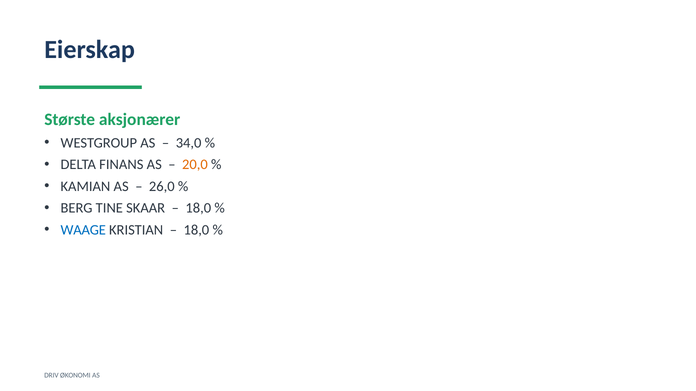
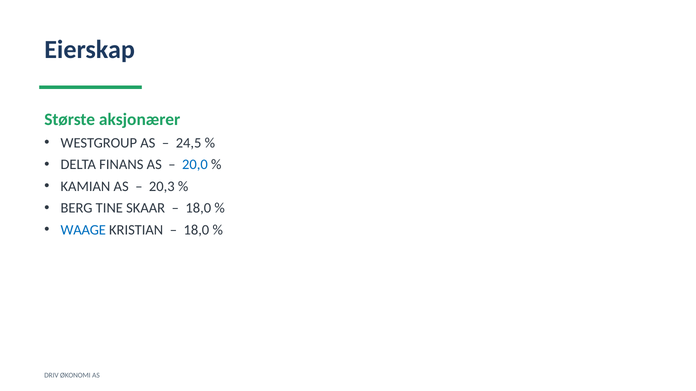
34,0: 34,0 -> 24,5
20,0 colour: orange -> blue
26,0: 26,0 -> 20,3
